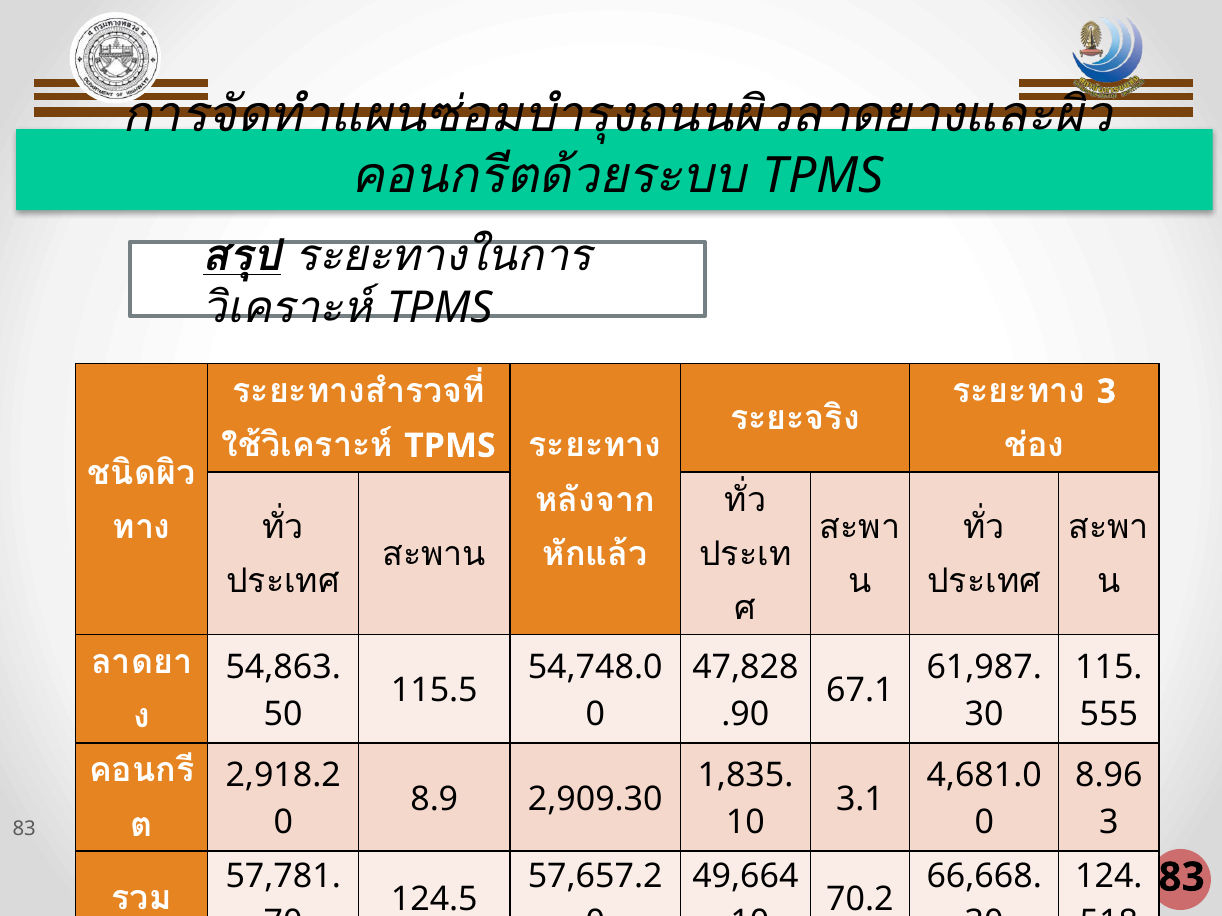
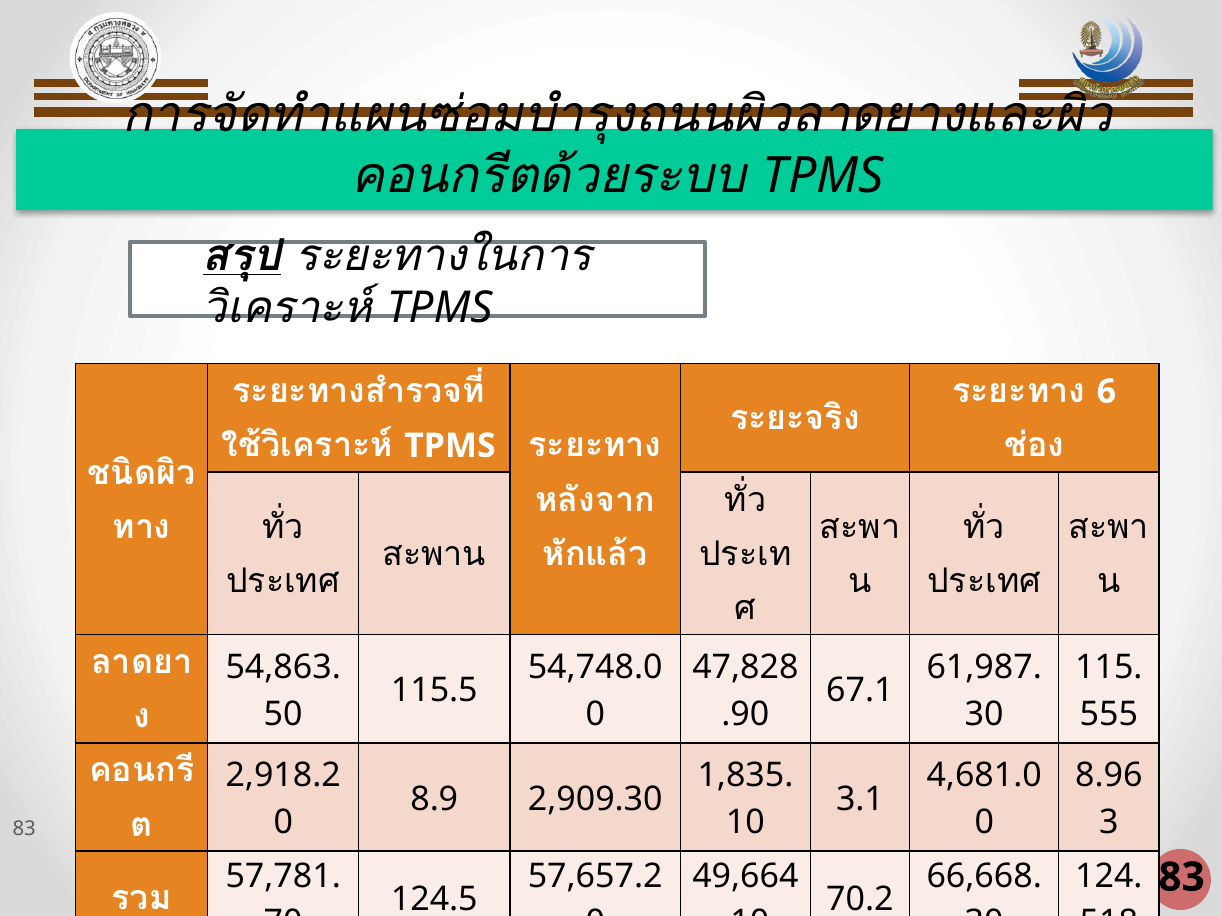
3 at (1106, 392): 3 -> 6
